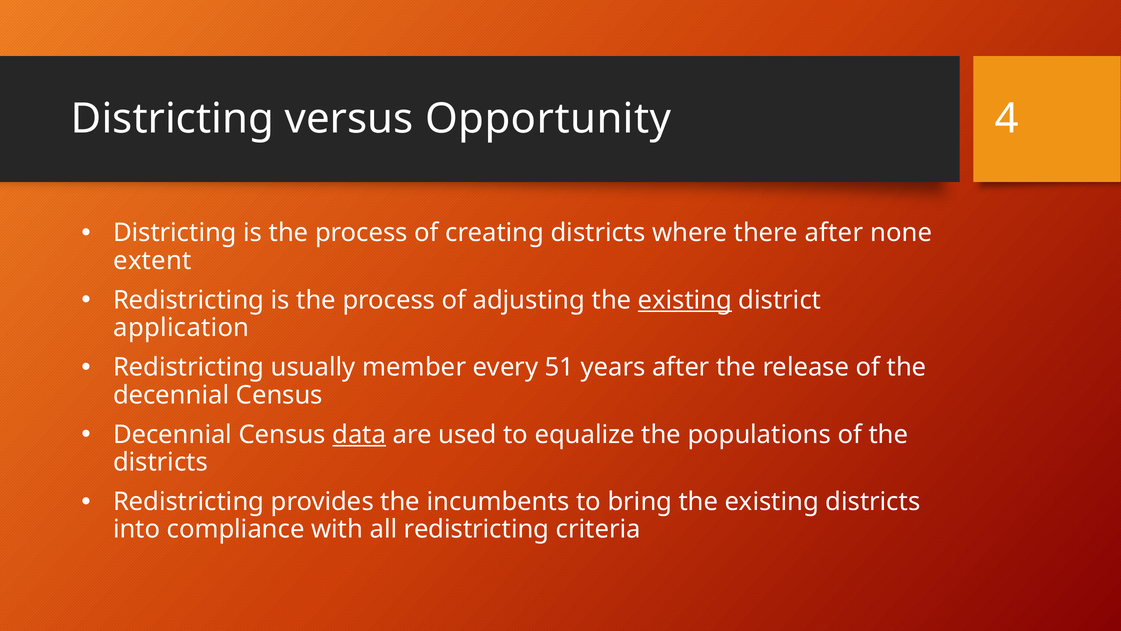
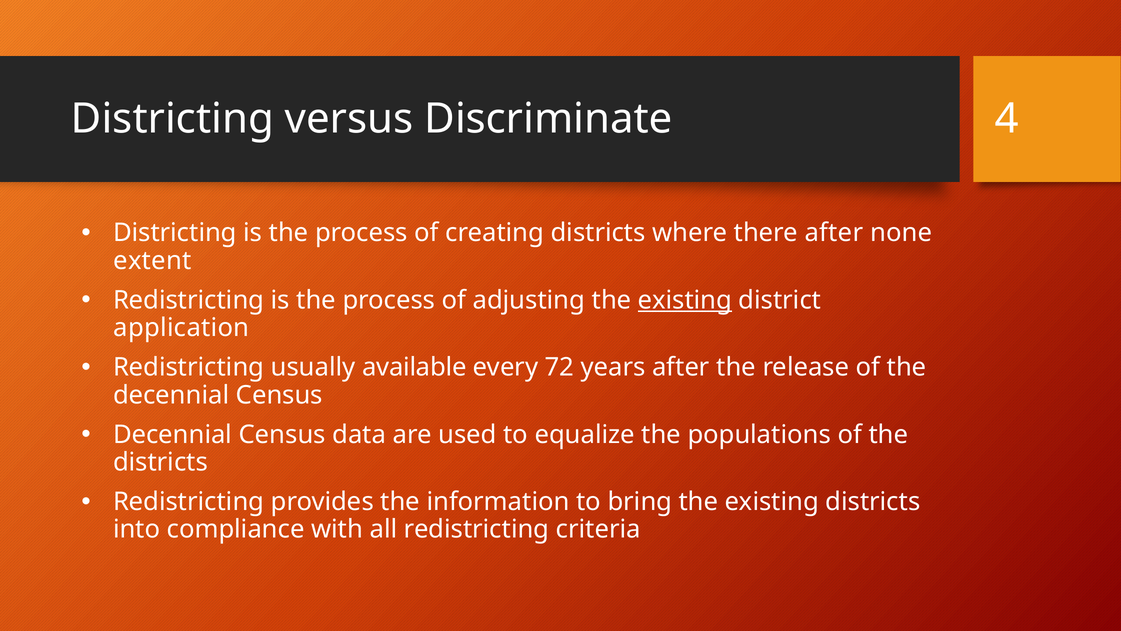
Opportunity: Opportunity -> Discriminate
member: member -> available
51: 51 -> 72
data underline: present -> none
incumbents: incumbents -> information
